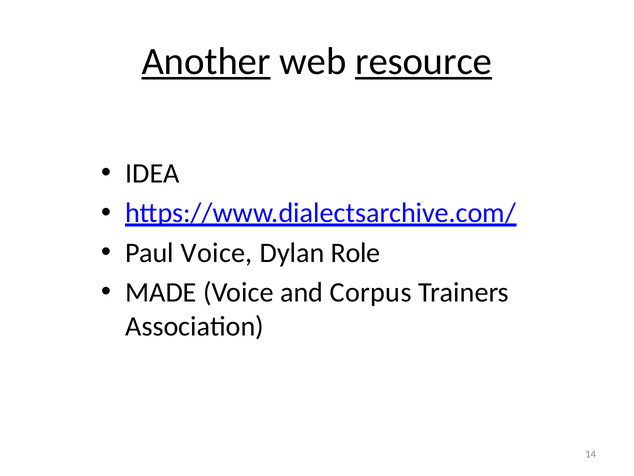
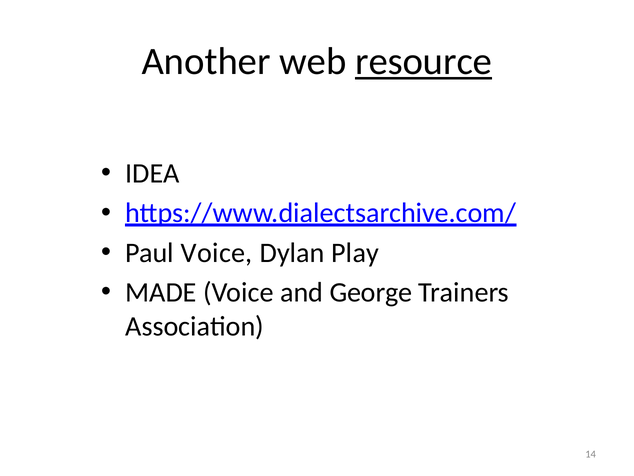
Another underline: present -> none
Role: Role -> Play
Corpus: Corpus -> George
